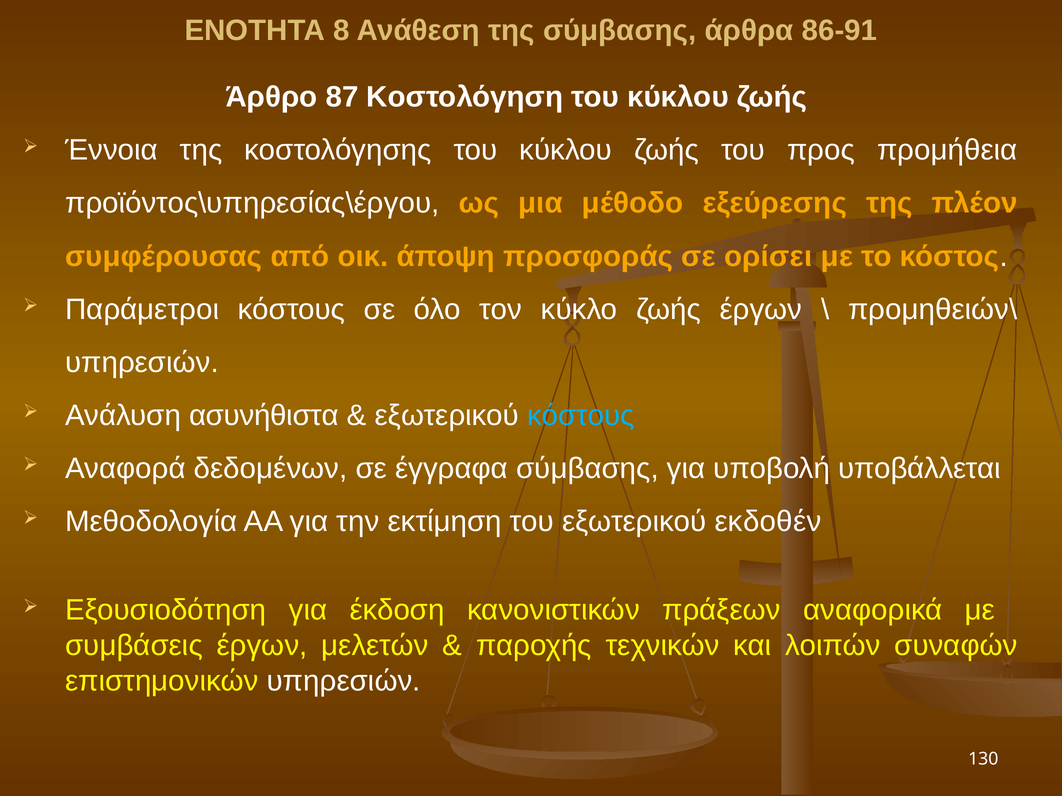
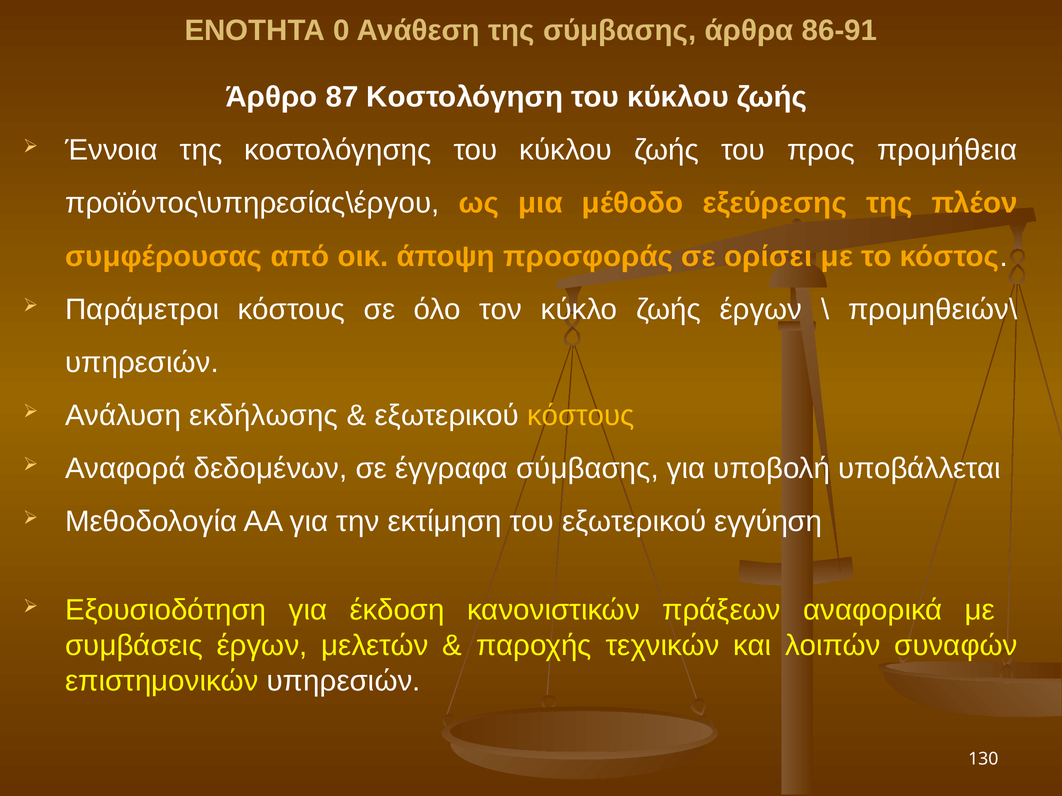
8: 8 -> 0
ασυνήθιστα: ασυνήθιστα -> εκδήλωσης
κόστους at (581, 416) colour: light blue -> yellow
εκδοθέν: εκδοθέν -> εγγύηση
